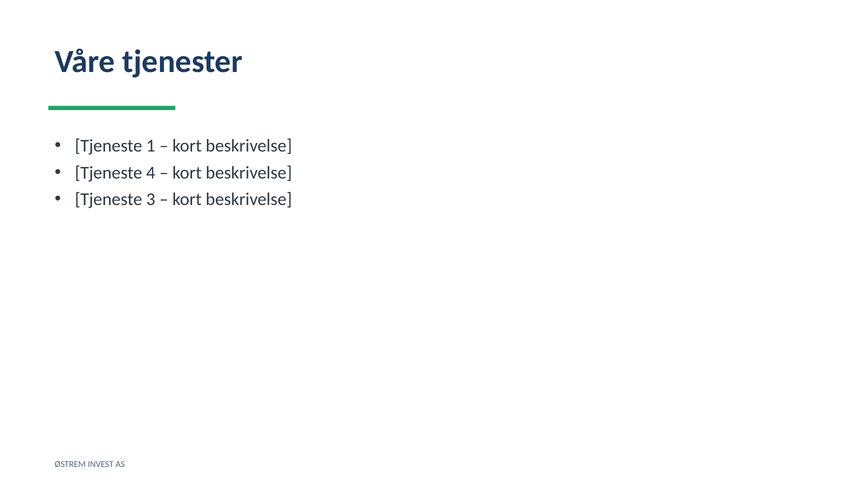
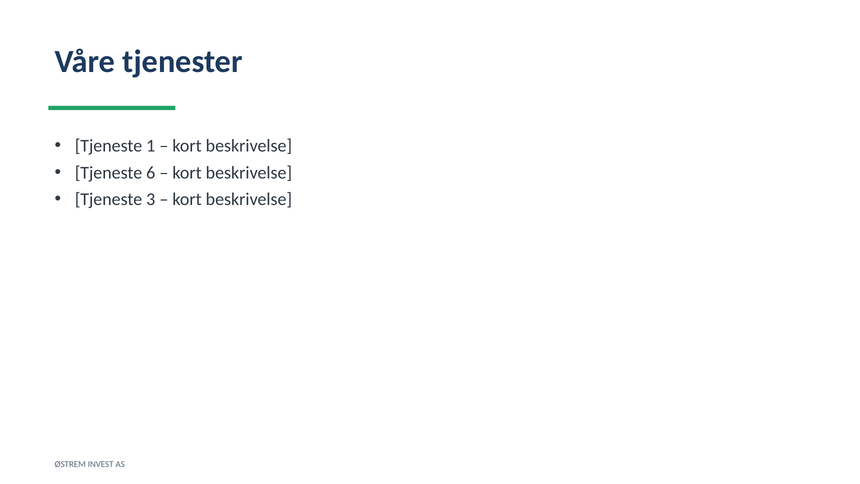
4: 4 -> 6
